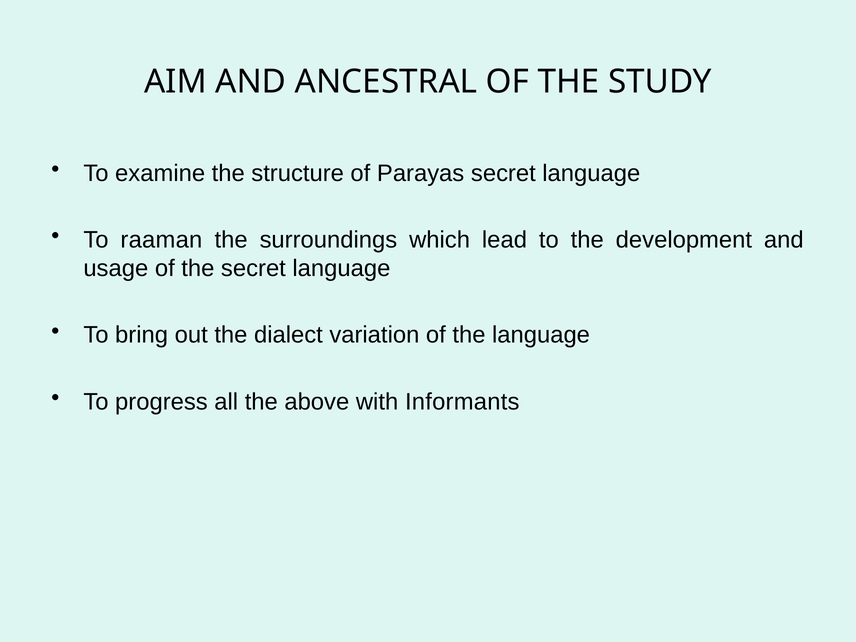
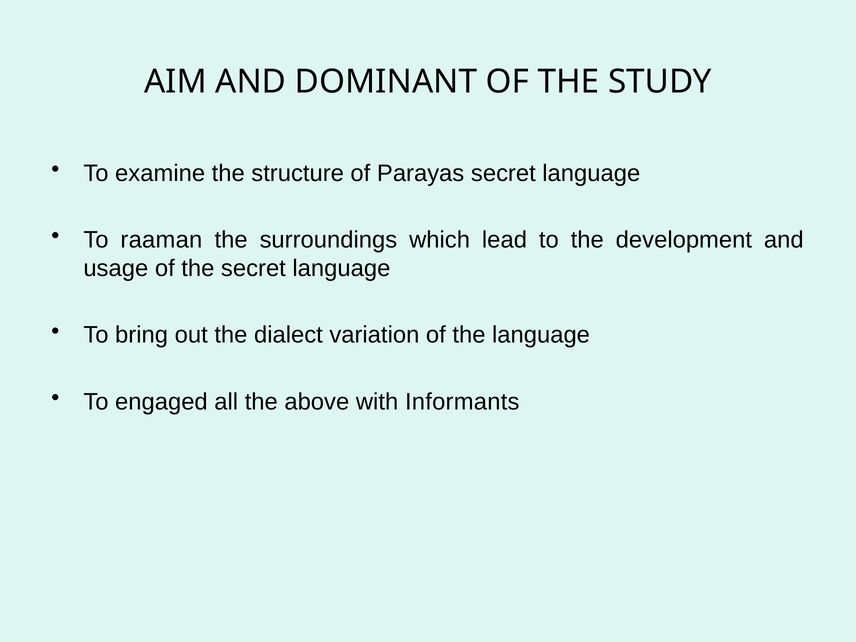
ANCESTRAL: ANCESTRAL -> DOMINANT
progress: progress -> engaged
